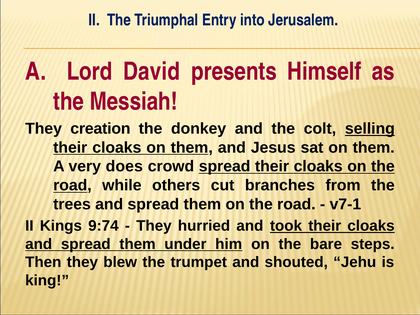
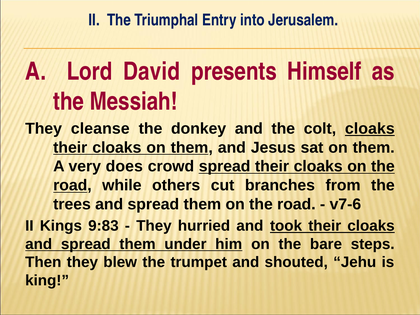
creation: creation -> cleanse
colt selling: selling -> cloaks
v7-1: v7-1 -> v7-6
9:74: 9:74 -> 9:83
